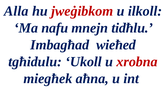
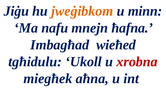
Alla: Alla -> Jiġu
jweġibkom colour: red -> orange
ilkoll: ilkoll -> minn
tidħlu: tidħlu -> ħafna
